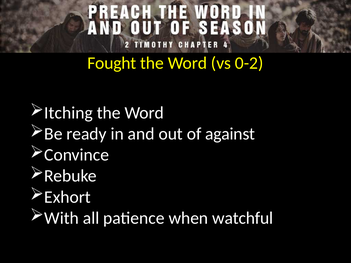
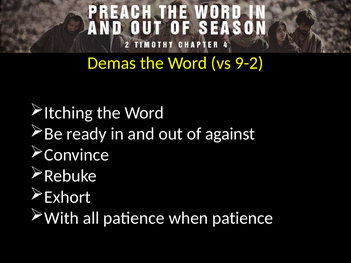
Fought: Fought -> Demas
0-2: 0-2 -> 9-2
when watchful: watchful -> patience
